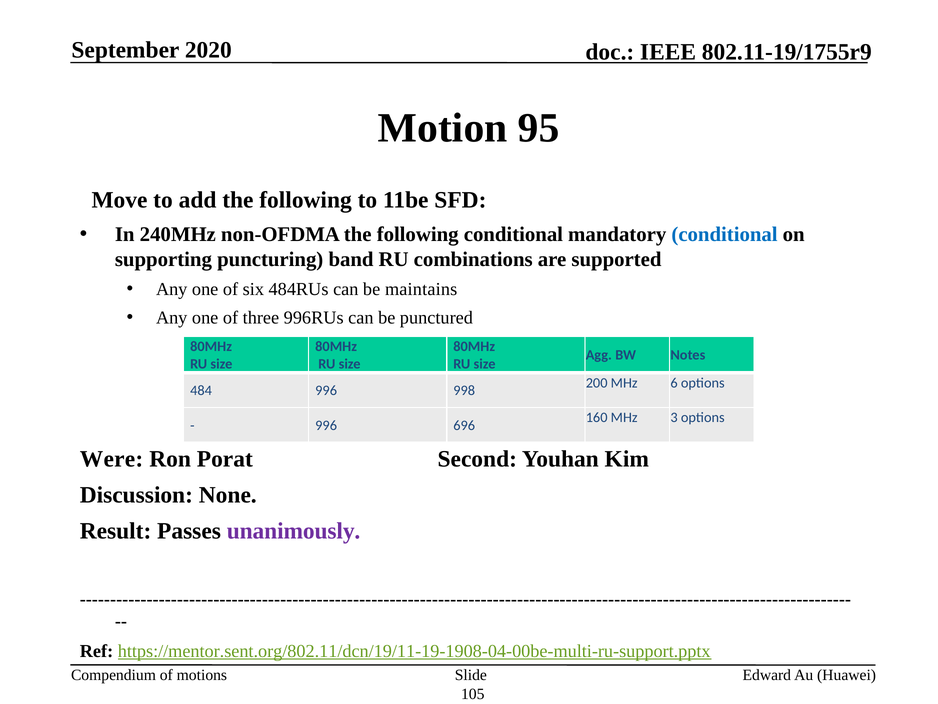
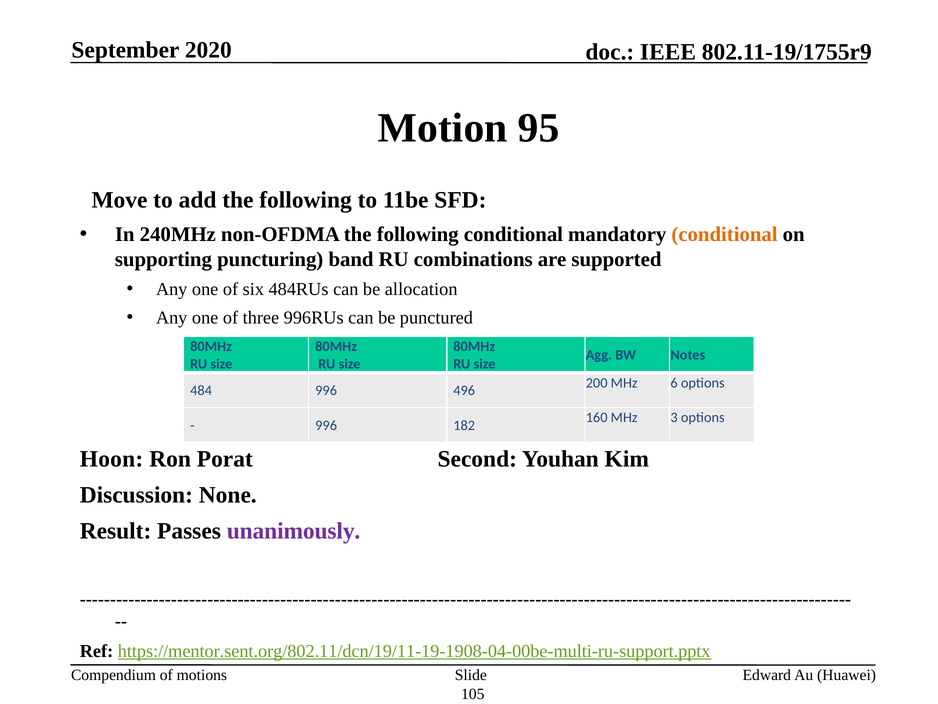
conditional at (725, 234) colour: blue -> orange
maintains: maintains -> allocation
998: 998 -> 496
696: 696 -> 182
Were: Were -> Hoon
